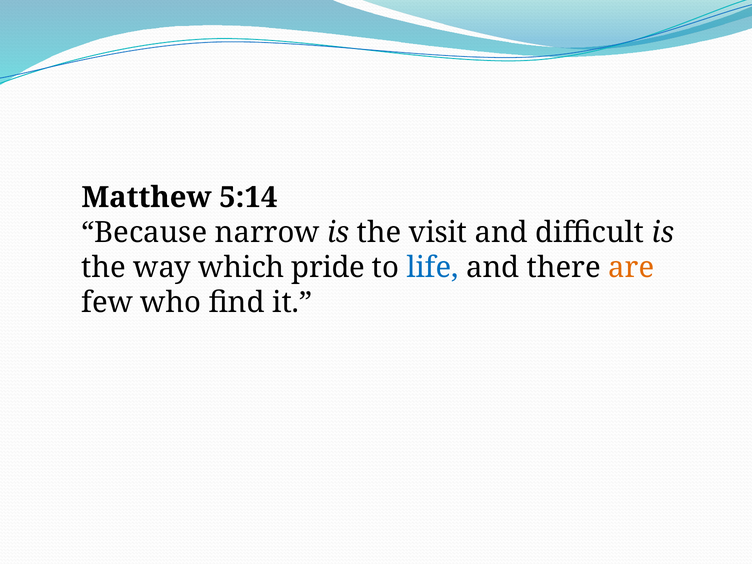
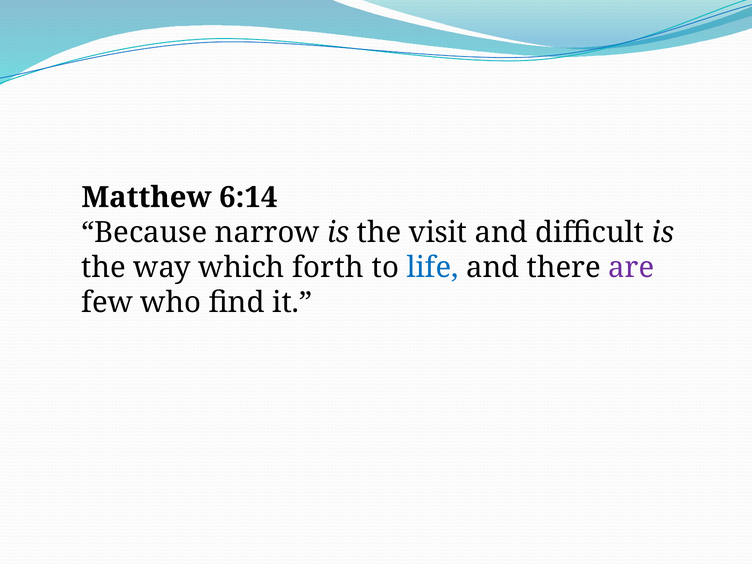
5:14: 5:14 -> 6:14
pride: pride -> forth
are colour: orange -> purple
